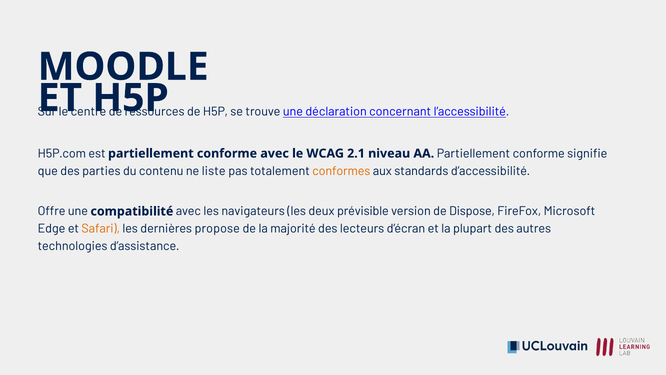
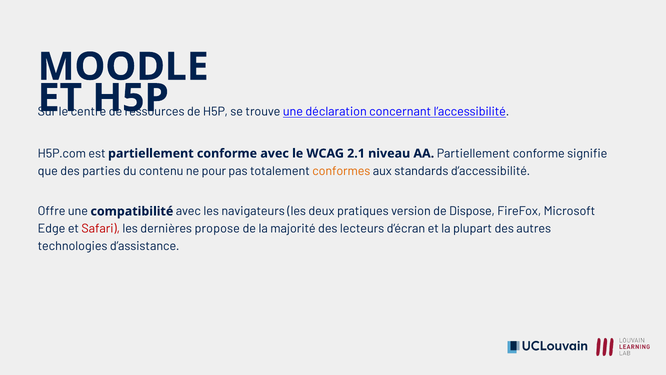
liste: liste -> pour
prévisible: prévisible -> pratiques
Safari colour: orange -> red
